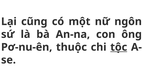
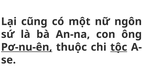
Pơ-nu-ên underline: none -> present
